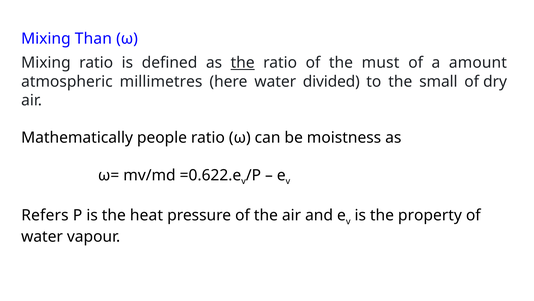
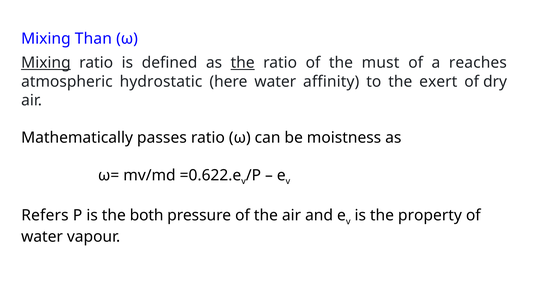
Mixing at (46, 63) underline: none -> present
amount: amount -> reaches
millimetres: millimetres -> hydrostatic
divided: divided -> affinity
small: small -> exert
people: people -> passes
heat: heat -> both
